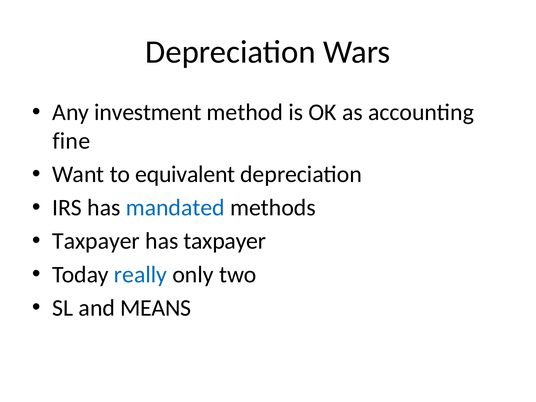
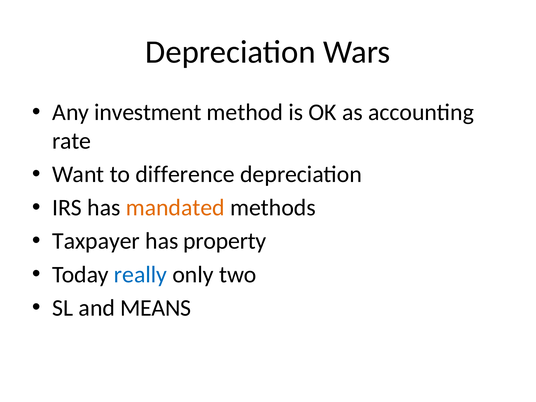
fine: fine -> rate
equivalent: equivalent -> difference
mandated colour: blue -> orange
has taxpayer: taxpayer -> property
